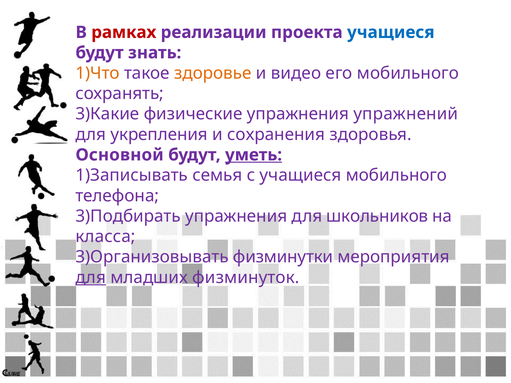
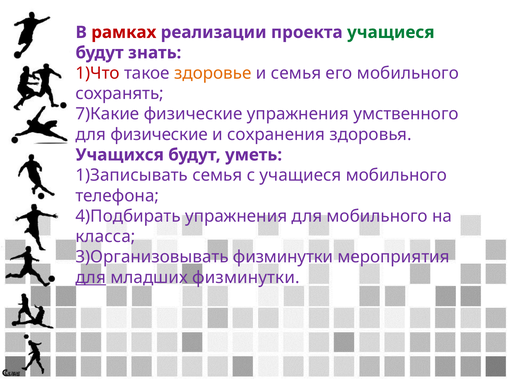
учащиеся at (391, 32) colour: blue -> green
1)Что colour: orange -> red
и видео: видео -> семья
3)Какие: 3)Какие -> 7)Какие
упражнений: упражнений -> умственного
для укрепления: укрепления -> физические
Основной: Основной -> Учащихся
уметь underline: present -> none
3)Подбирать: 3)Подбирать -> 4)Подбирать
для школьников: школьников -> мобильного
младших физминуток: физминуток -> физминутки
